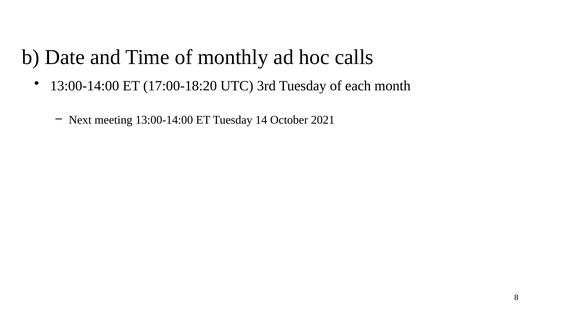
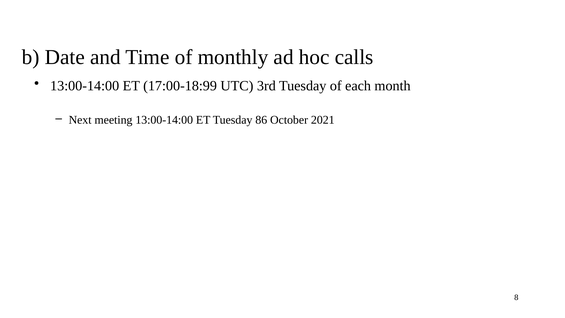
17:00-18:20: 17:00-18:20 -> 17:00-18:99
14: 14 -> 86
